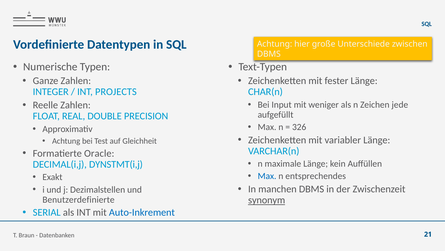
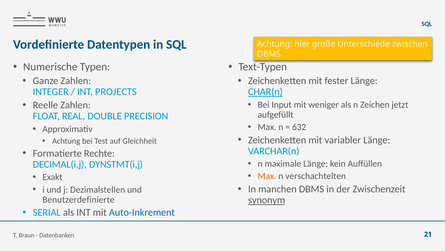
CHAR(n underline: none -> present
jede: jede -> jetzt
326: 326 -> 632
Oracle: Oracle -> Rechte
Max at (267, 176) colour: blue -> orange
entsprechendes: entsprechendes -> verschachtelten
